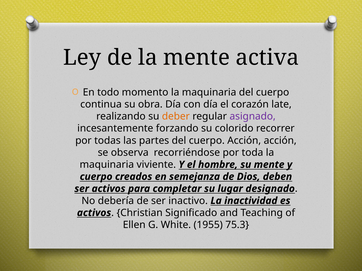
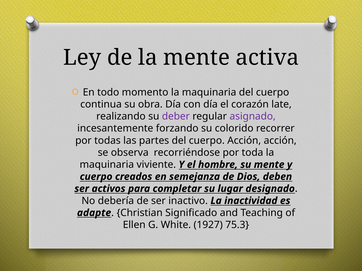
deber colour: orange -> purple
activos at (94, 213): activos -> adapte
1955: 1955 -> 1927
